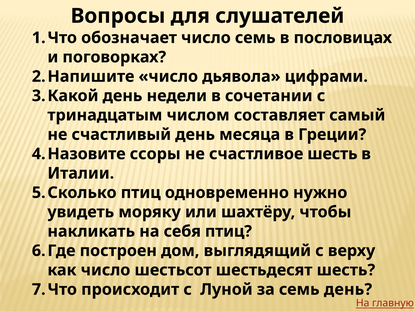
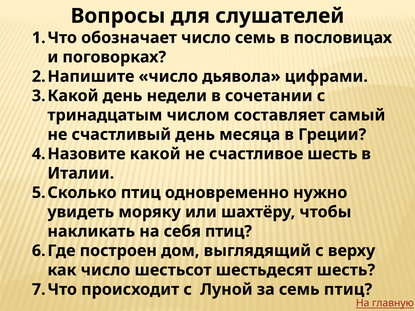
ссоры: ссоры -> какой
семь день: день -> птиц
